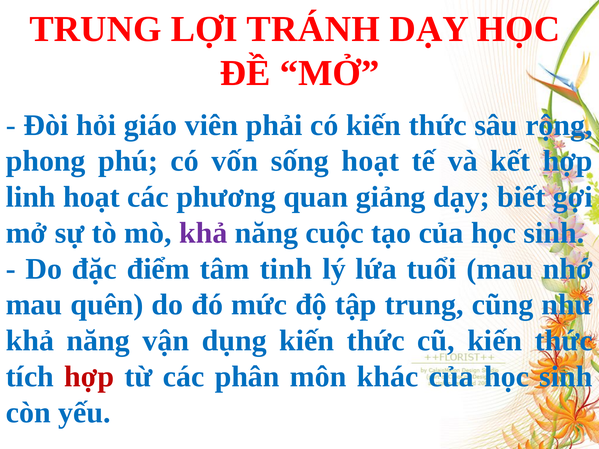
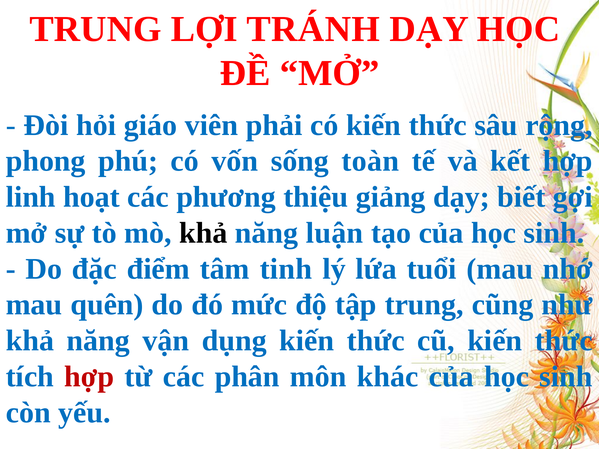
sống hoạt: hoạt -> toàn
quan: quan -> thiệu
khả at (203, 233) colour: purple -> black
cuộc: cuộc -> luận
